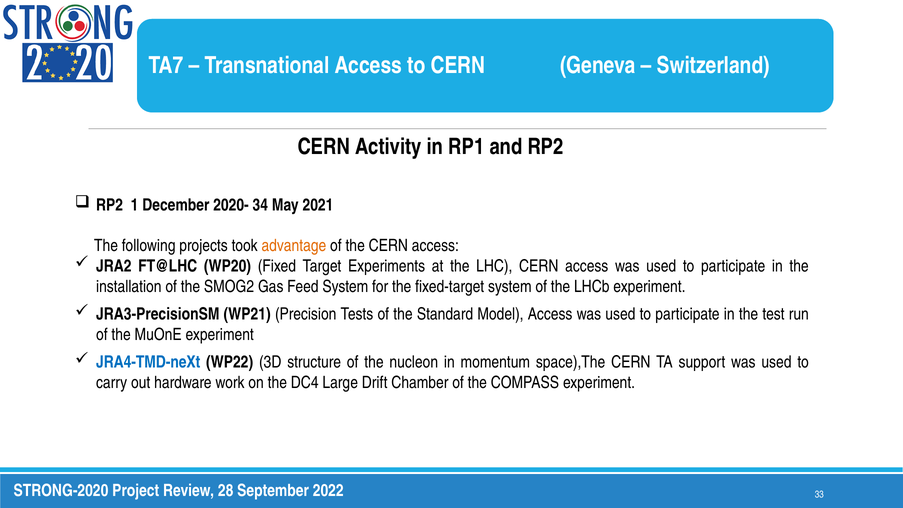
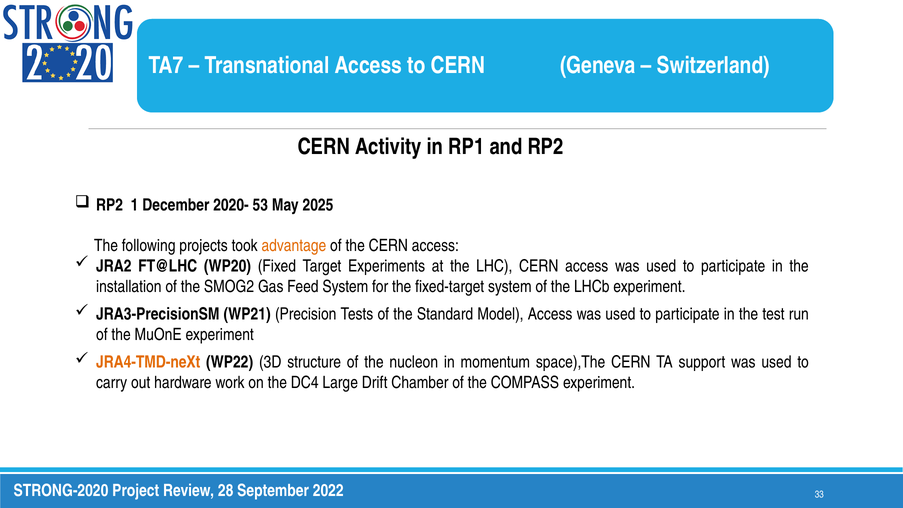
34: 34 -> 53
2021: 2021 -> 2025
JRA4-TMD-neXt colour: blue -> orange
